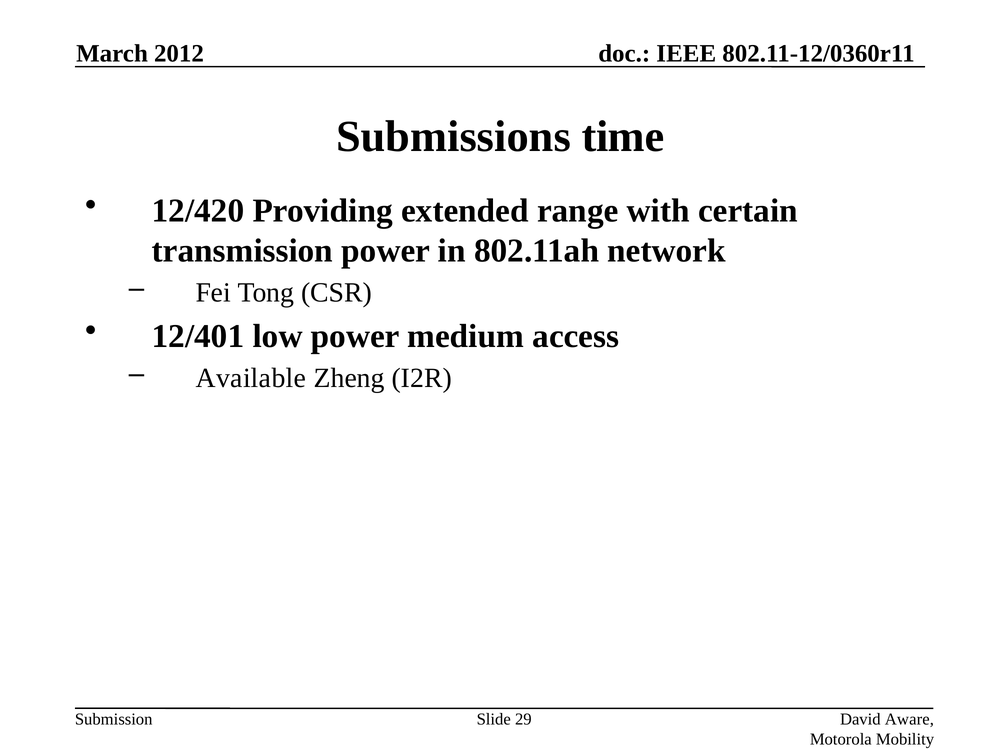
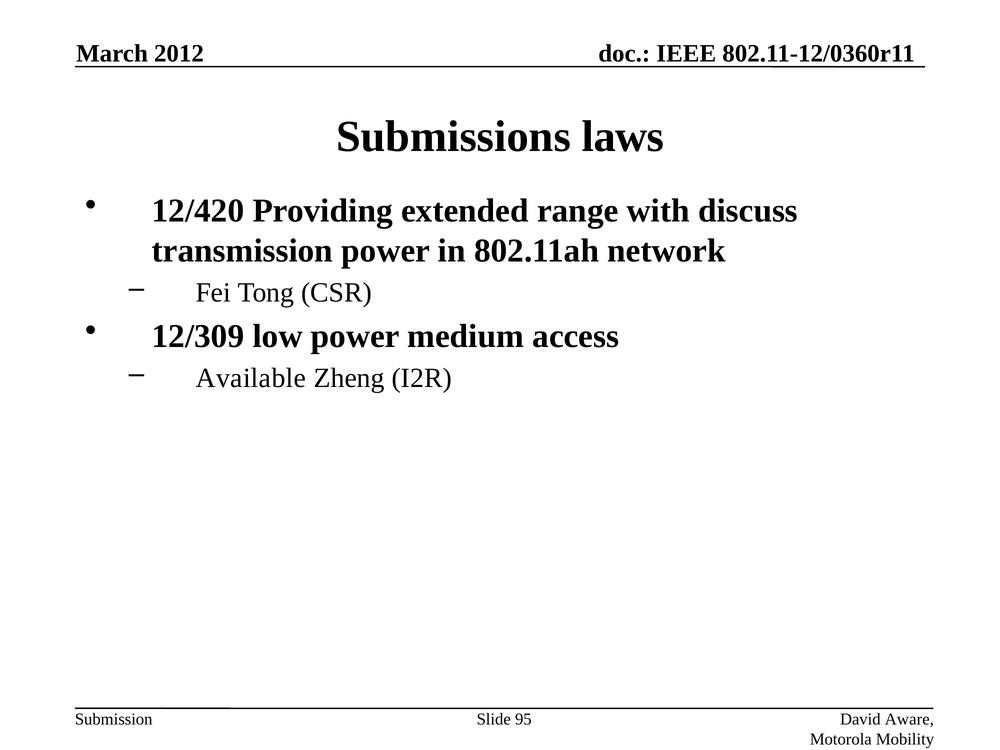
time: time -> laws
certain: certain -> discuss
12/401: 12/401 -> 12/309
29: 29 -> 95
